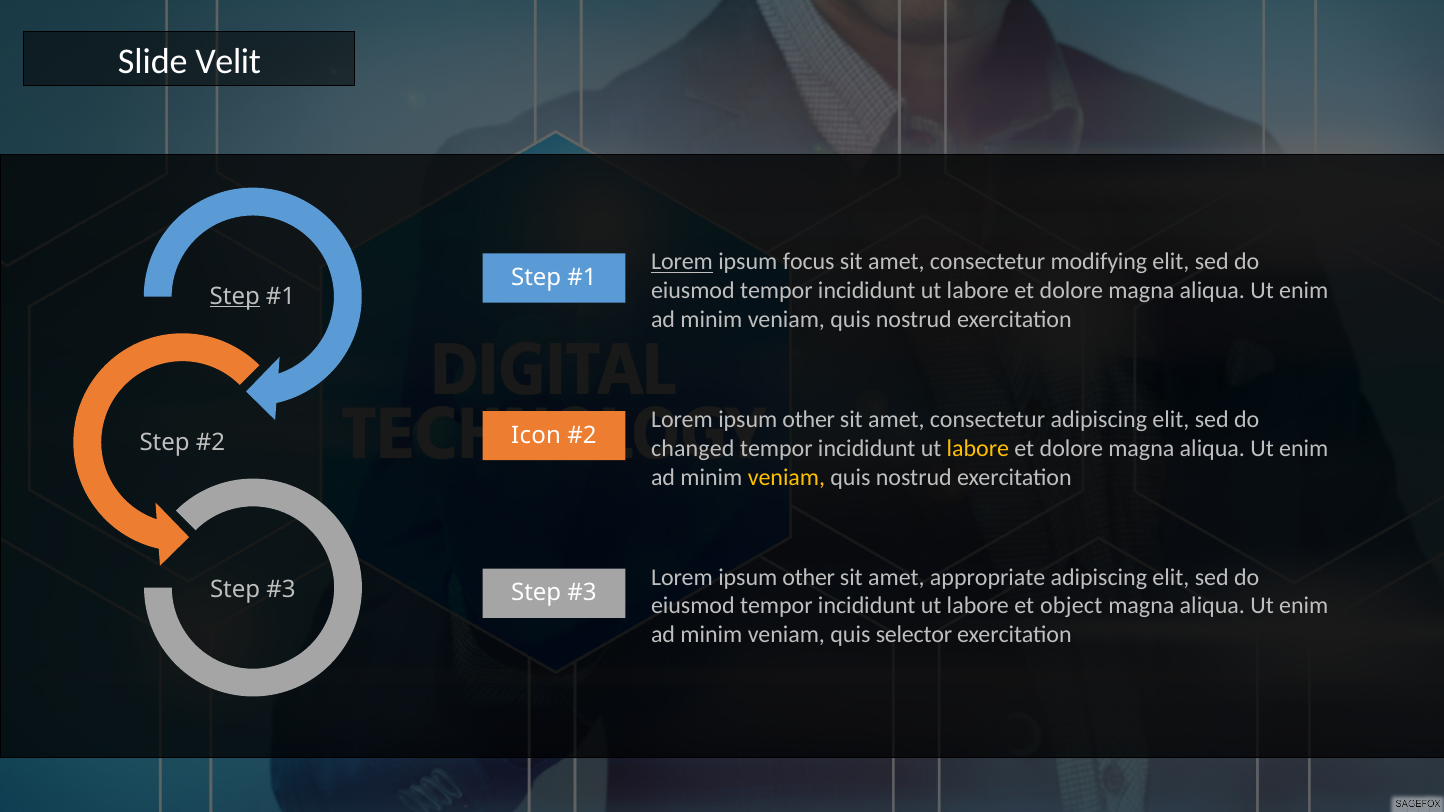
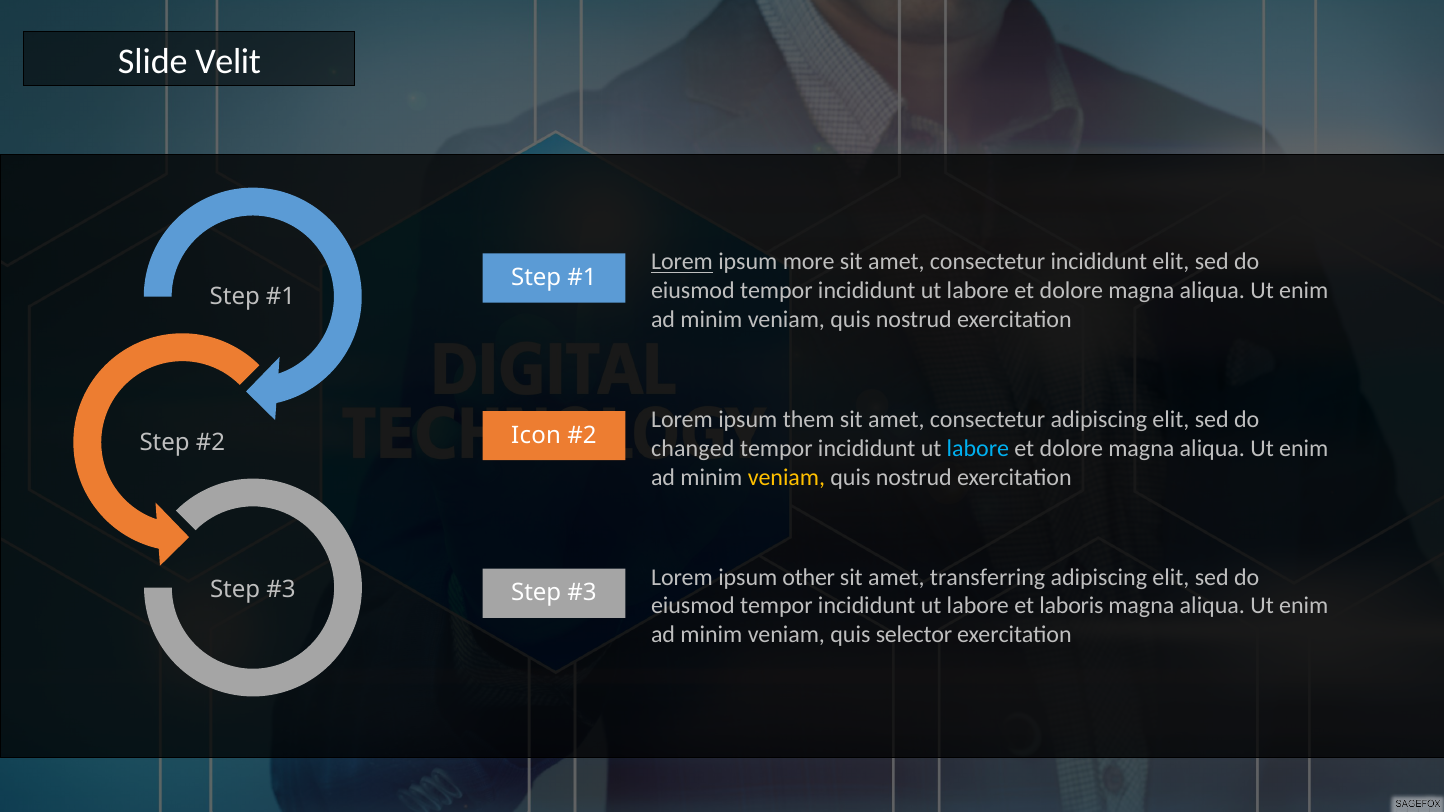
focus: focus -> more
consectetur modifying: modifying -> incididunt
Step at (235, 296) underline: present -> none
other at (809, 420): other -> them
labore at (978, 448) colour: yellow -> light blue
appropriate: appropriate -> transferring
object: object -> laboris
